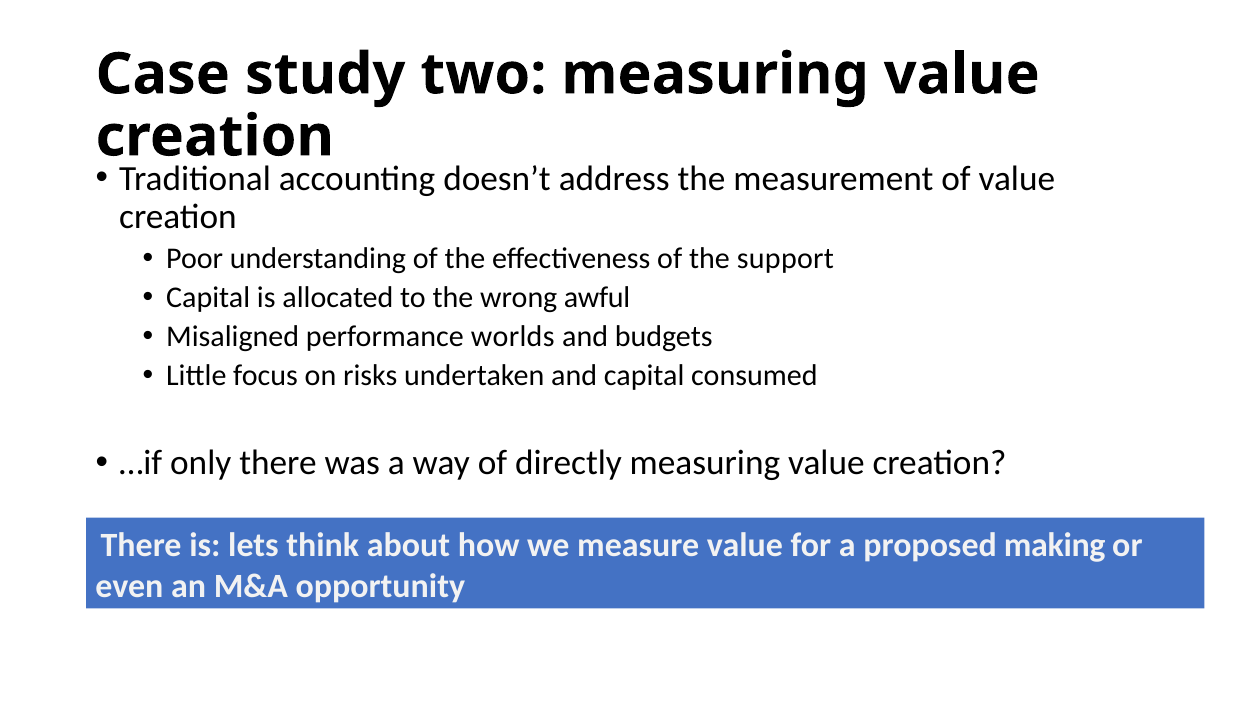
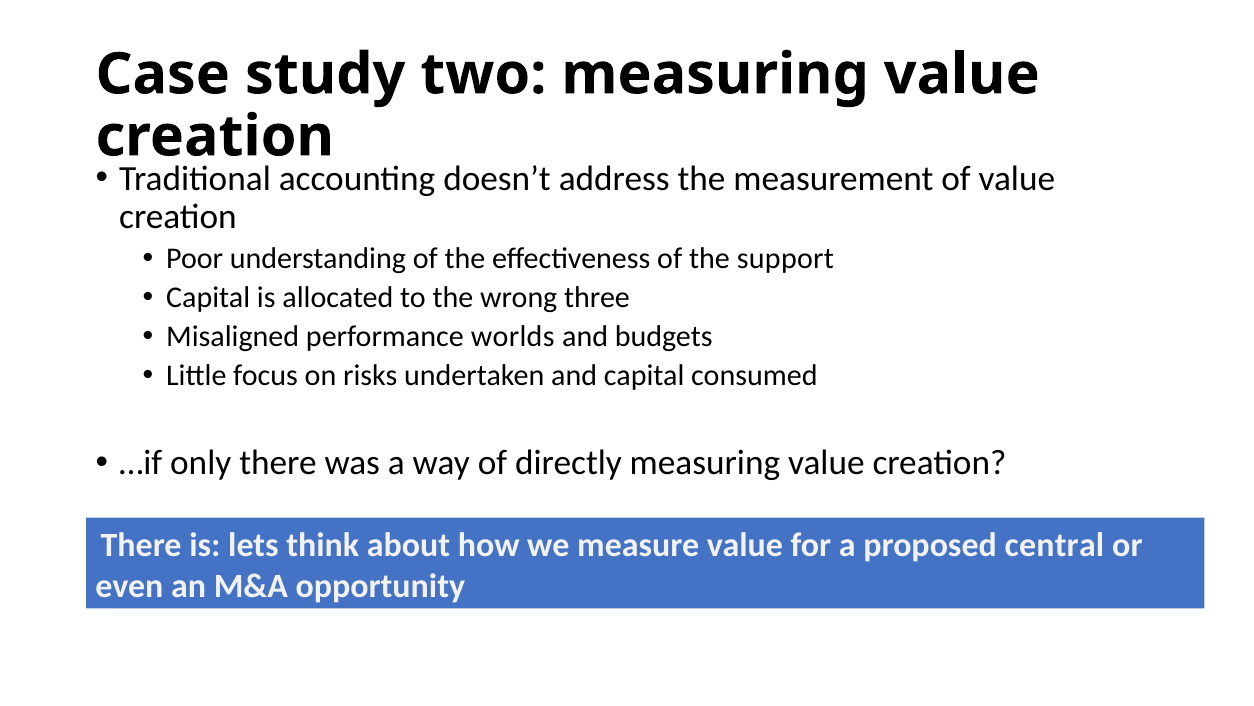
awful: awful -> three
making: making -> central
